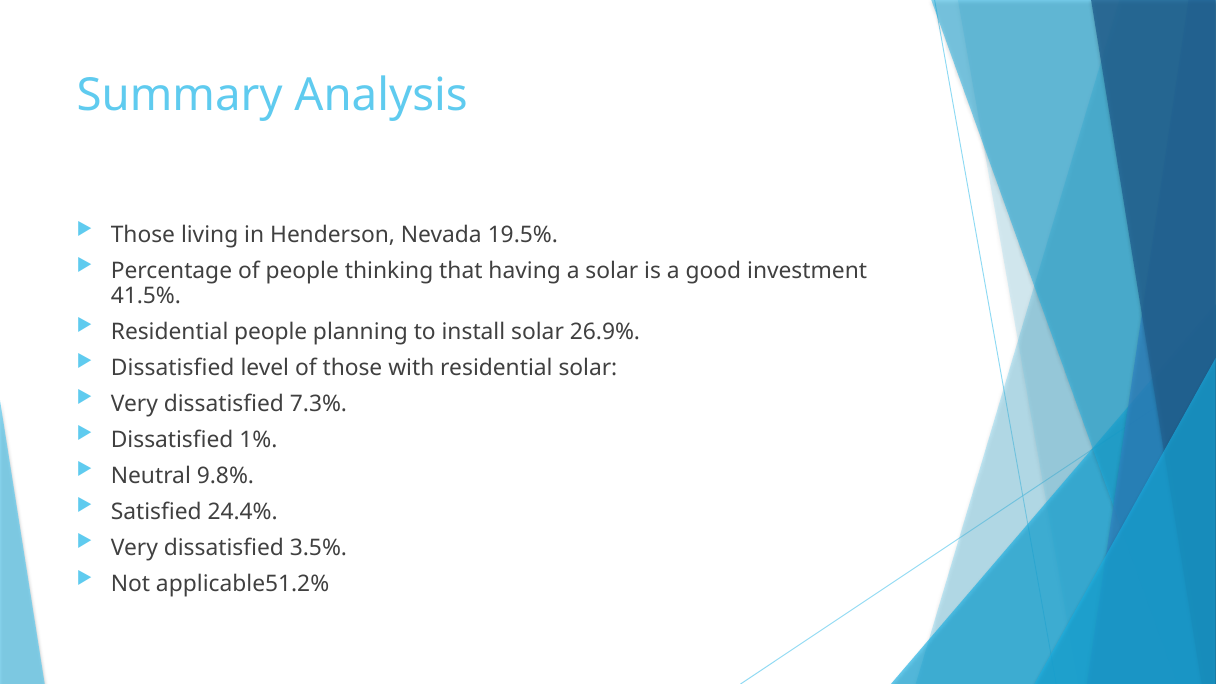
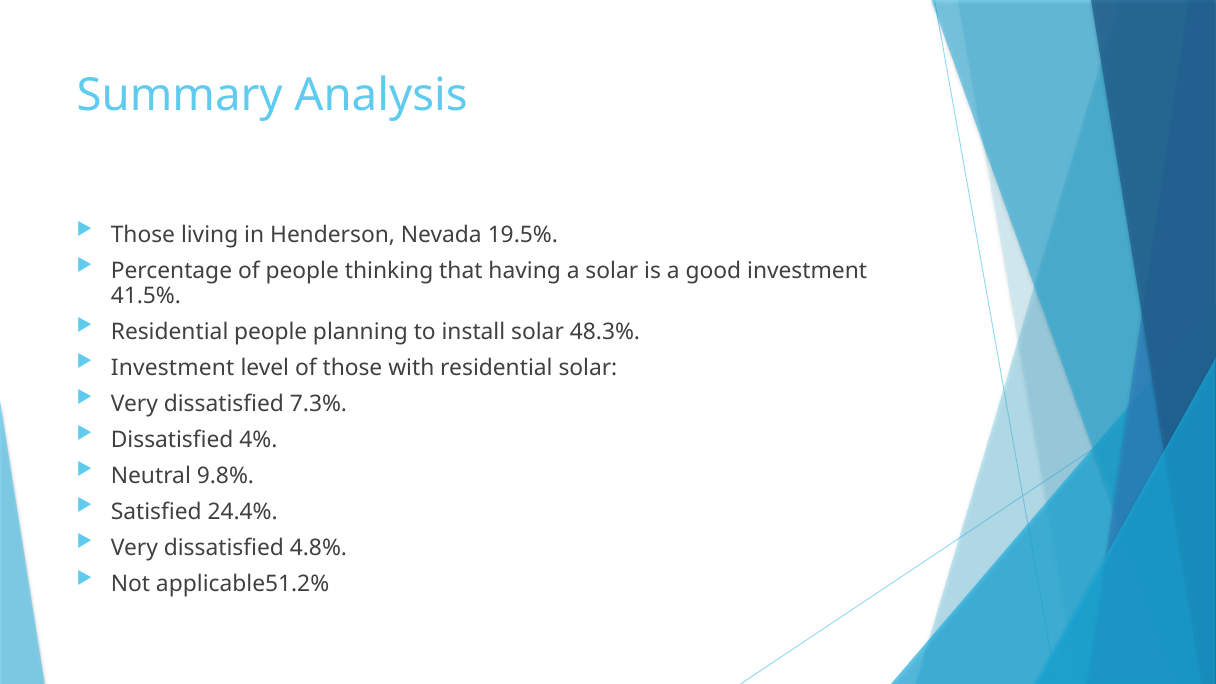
26.9%: 26.9% -> 48.3%
Dissatisfied at (173, 368): Dissatisfied -> Investment
1%: 1% -> 4%
3.5%: 3.5% -> 4.8%
